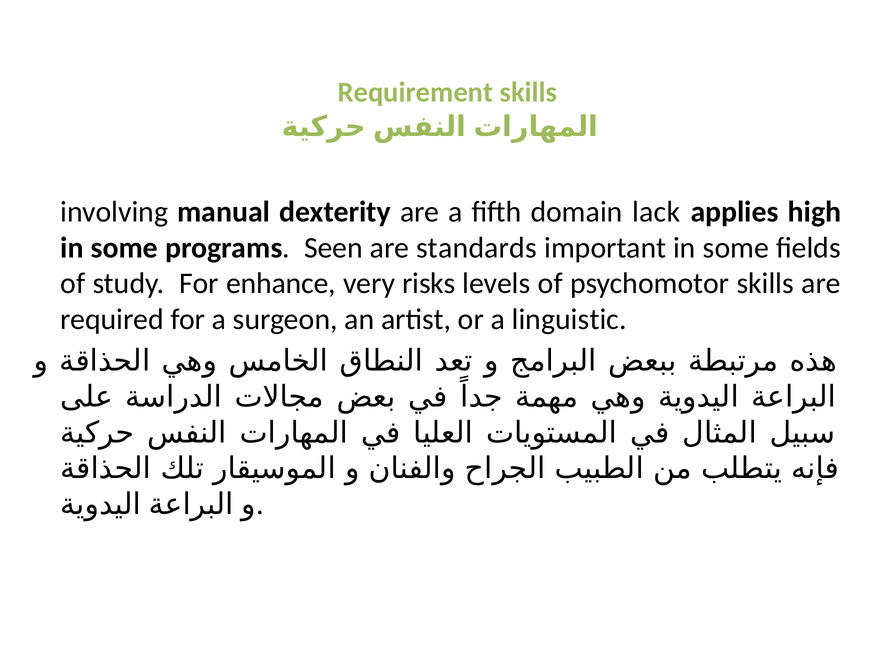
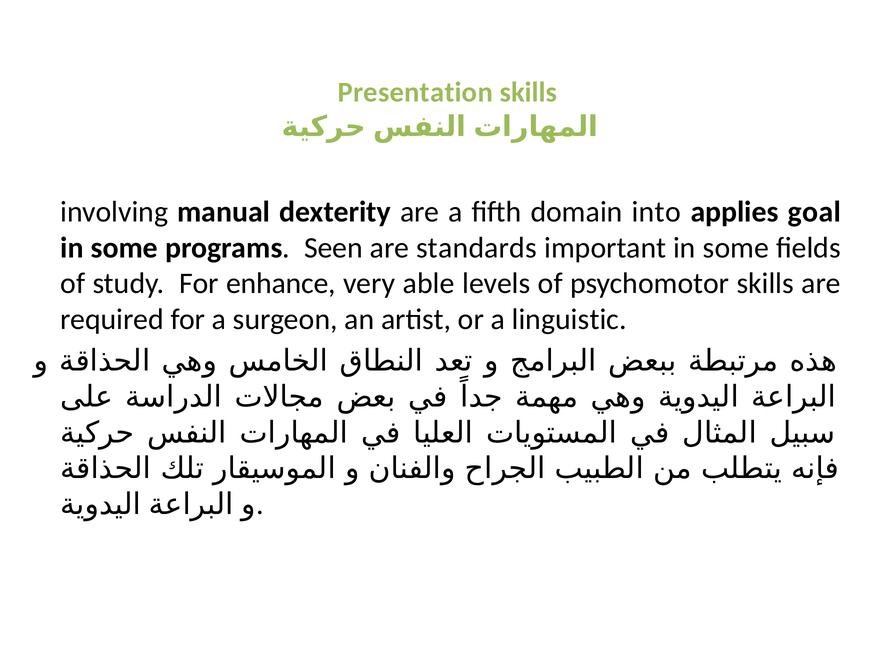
Requirement: Requirement -> Presentation
lack: lack -> into
high: high -> goal
risks: risks -> able
